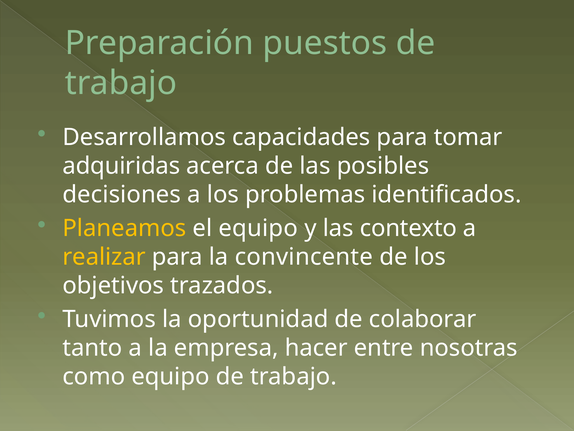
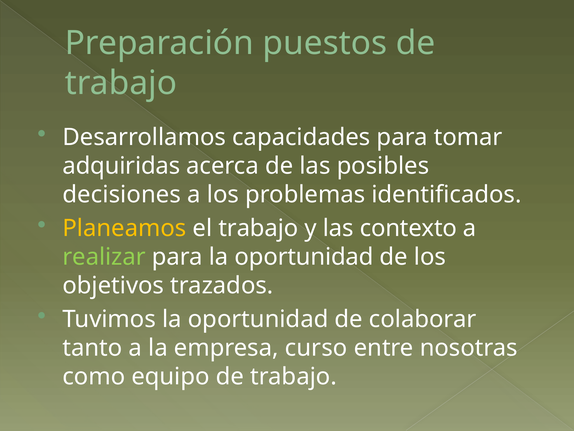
el equipo: equipo -> trabajo
realizar colour: yellow -> light green
para la convincente: convincente -> oportunidad
hacer: hacer -> curso
